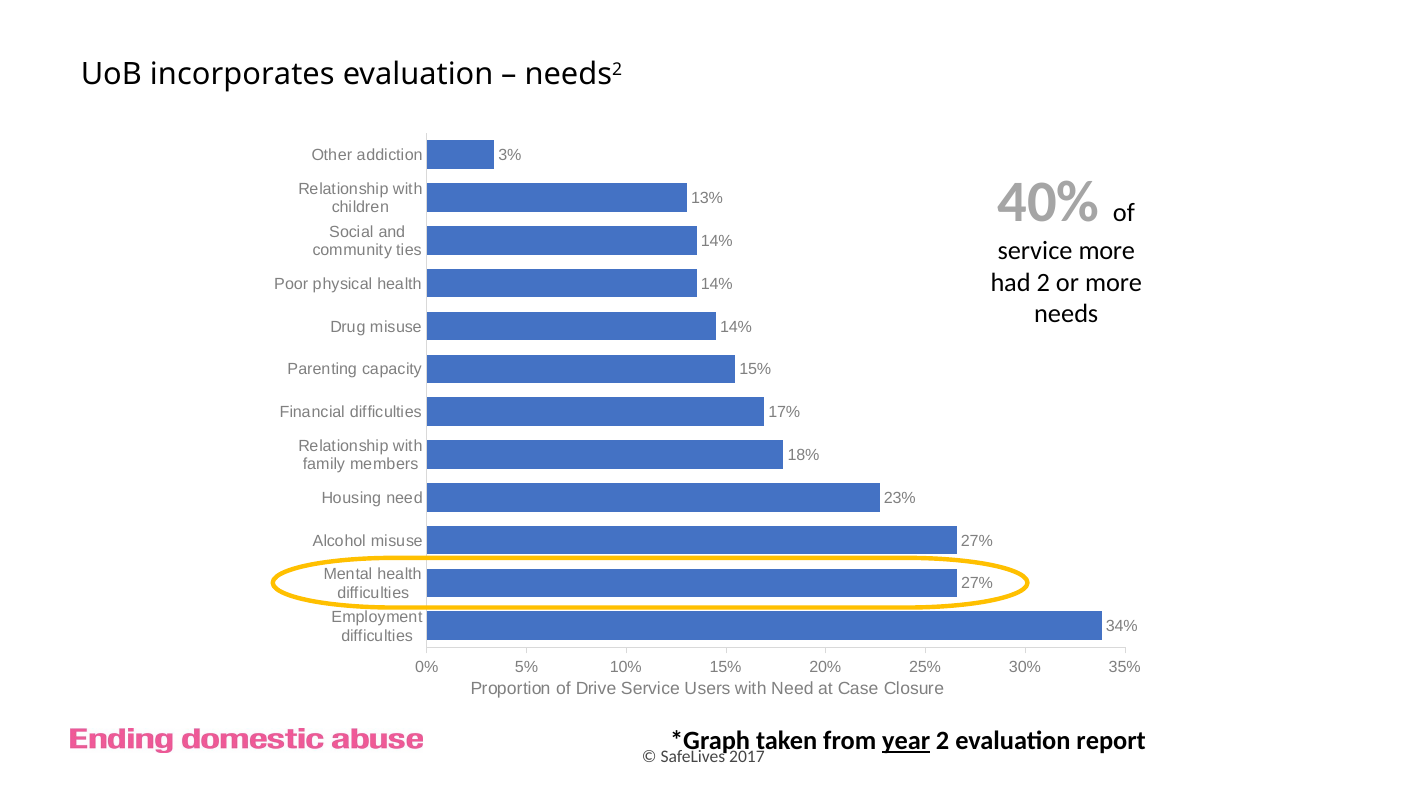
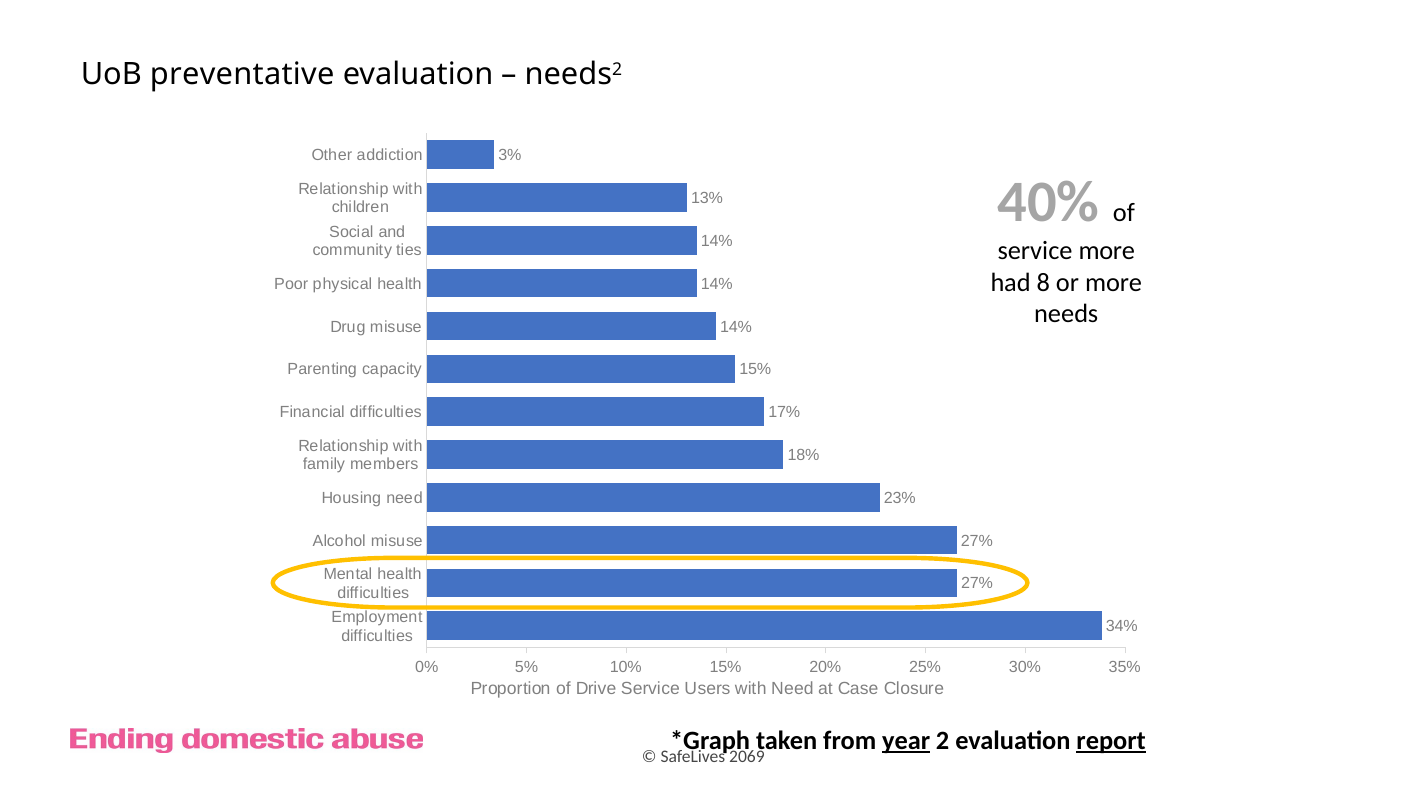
incorporates: incorporates -> preventative
had 2: 2 -> 8
report underline: none -> present
2017: 2017 -> 2069
